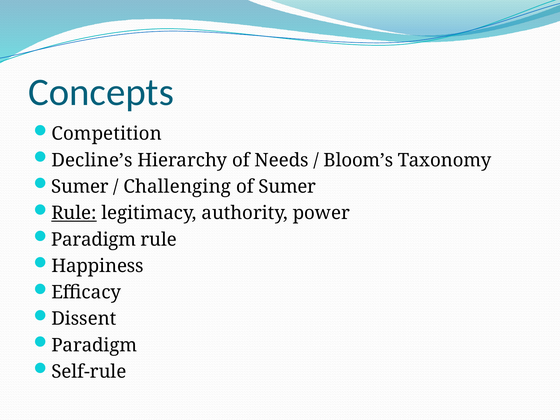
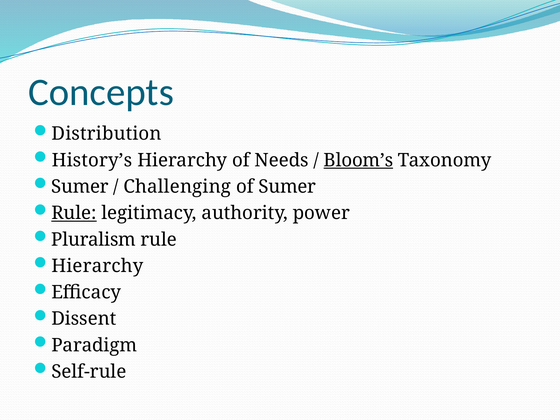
Competition: Competition -> Distribution
Decline’s: Decline’s -> History’s
Bloom’s underline: none -> present
Paradigm at (94, 240): Paradigm -> Pluralism
Happiness at (98, 266): Happiness -> Hierarchy
